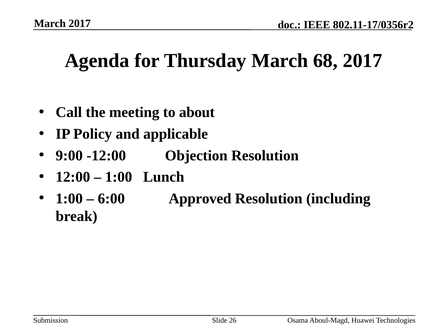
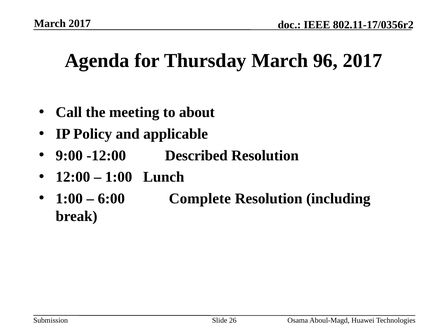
68: 68 -> 96
Objection: Objection -> Described
Approved: Approved -> Complete
